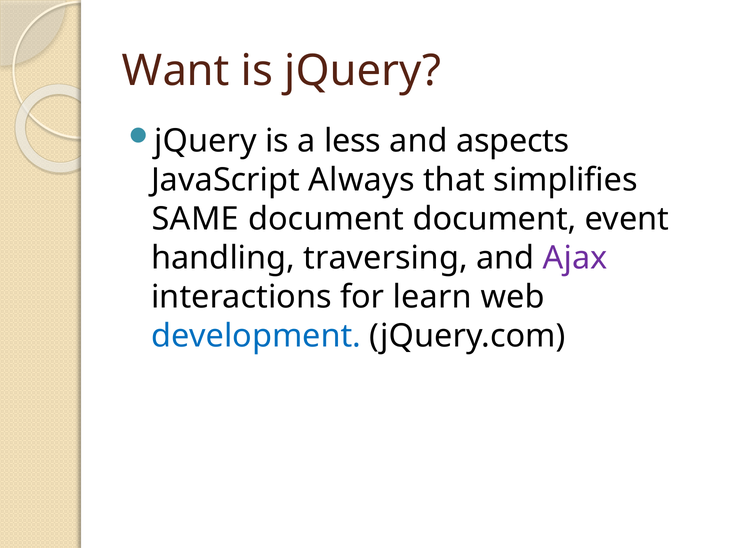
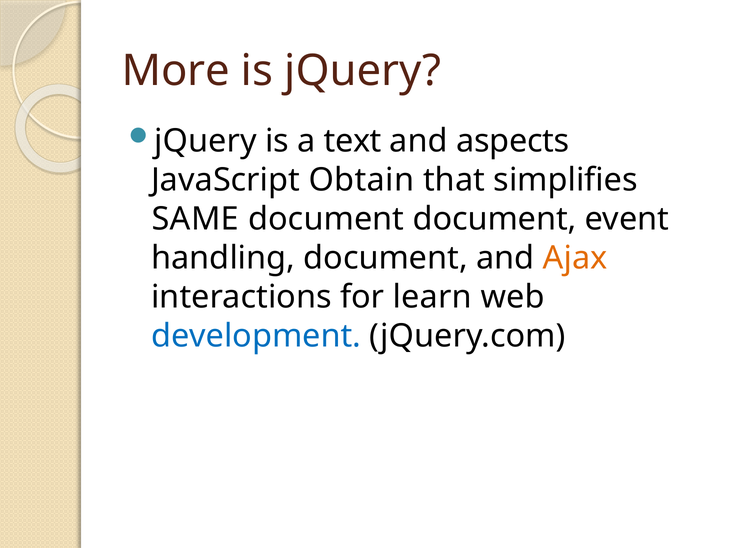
Want: Want -> More
less: less -> text
Always: Always -> Obtain
handling traversing: traversing -> document
Ajax colour: purple -> orange
